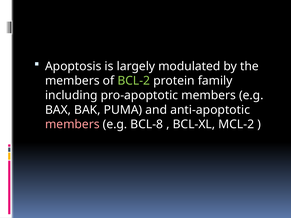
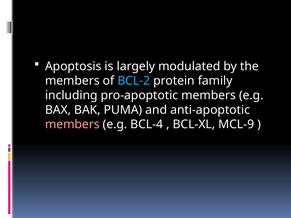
BCL-2 colour: light green -> light blue
BCL-8: BCL-8 -> BCL-4
MCL-2: MCL-2 -> MCL-9
